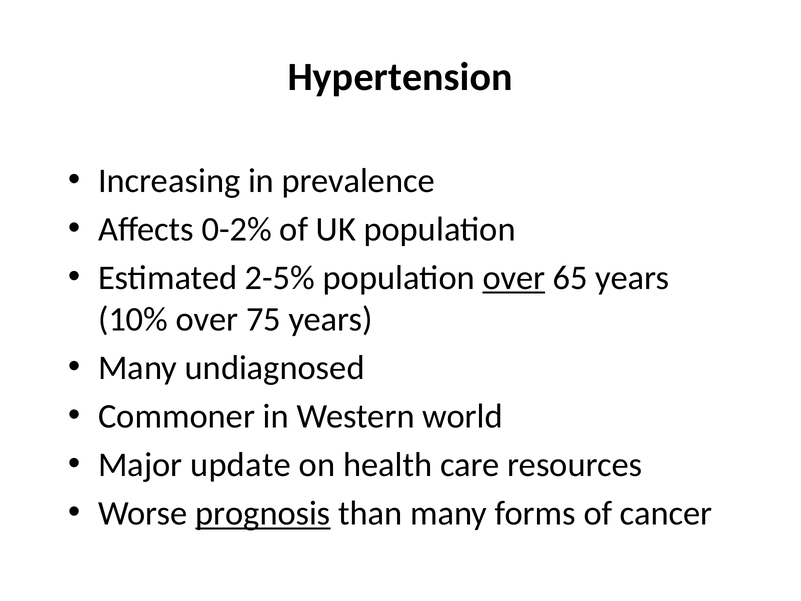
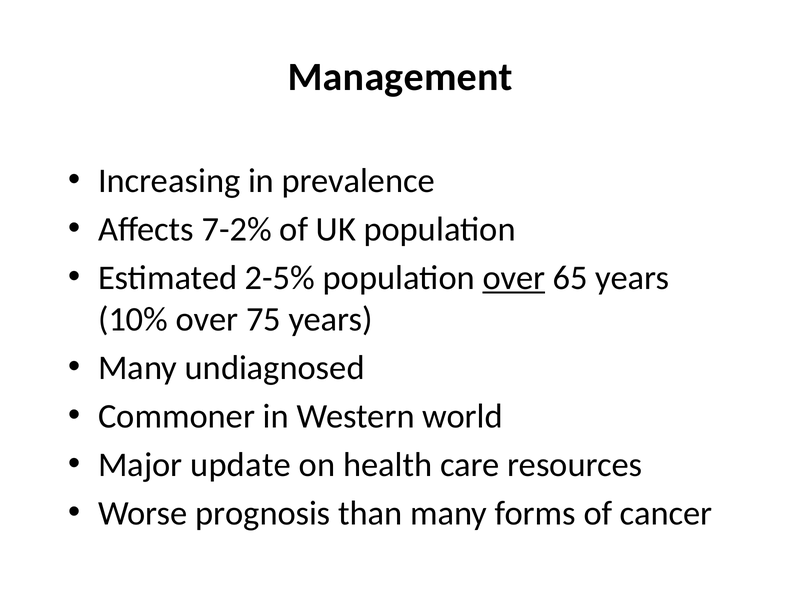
Hypertension: Hypertension -> Management
0-2%: 0-2% -> 7-2%
prognosis underline: present -> none
